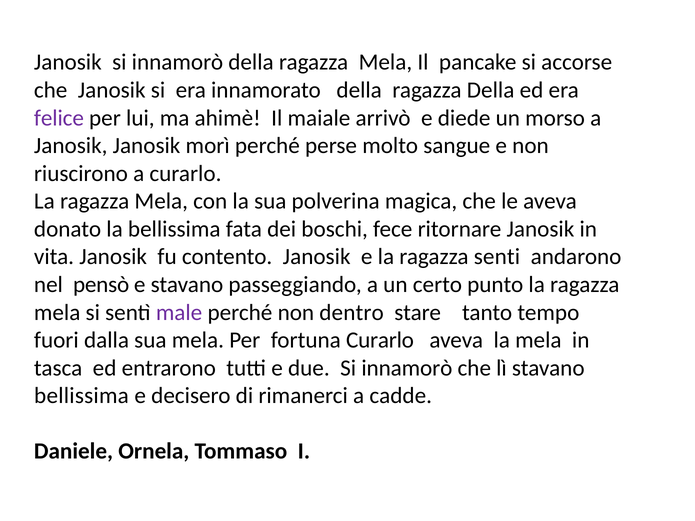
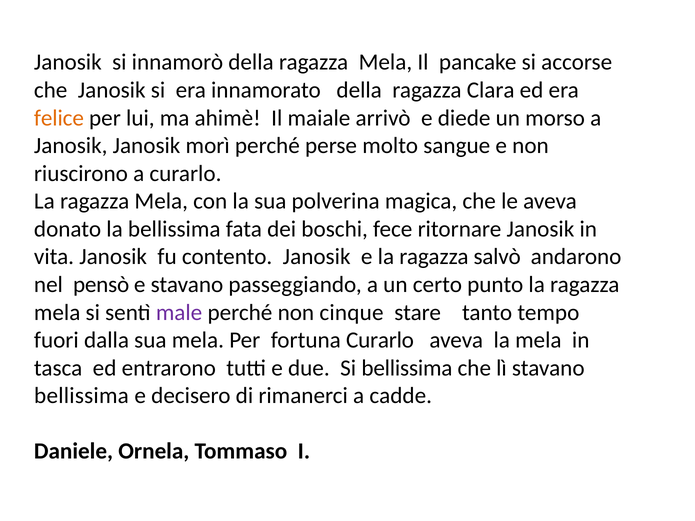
ragazza Della: Della -> Clara
felice colour: purple -> orange
senti: senti -> salvò
dentro: dentro -> cinque
due Si innamorò: innamorò -> bellissima
